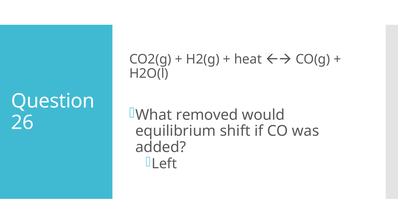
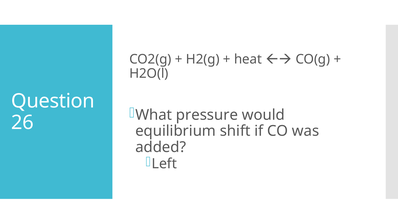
removed: removed -> pressure
